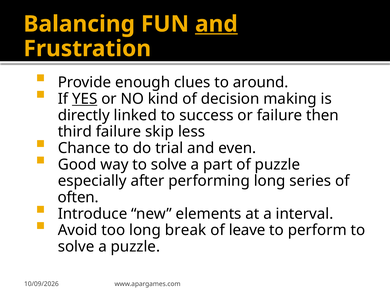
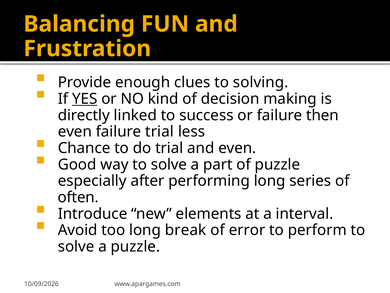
and at (216, 24) underline: present -> none
around: around -> solving
third at (75, 131): third -> even
failure skip: skip -> trial
leave: leave -> error
